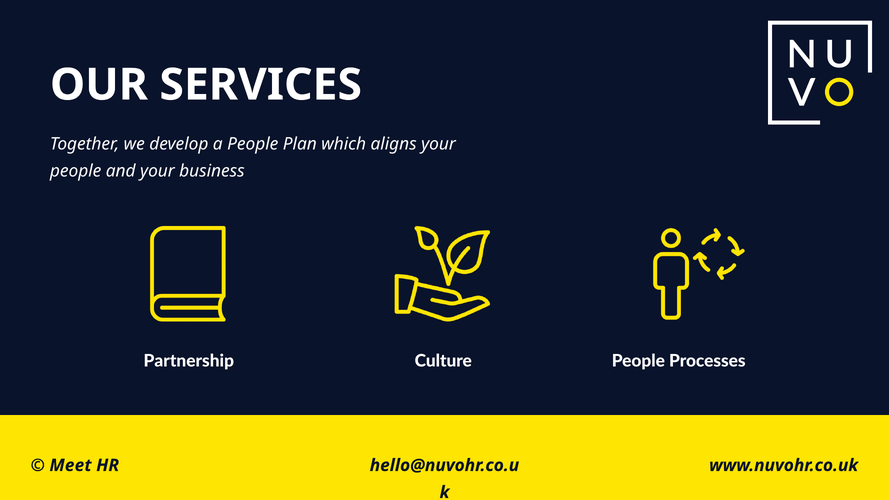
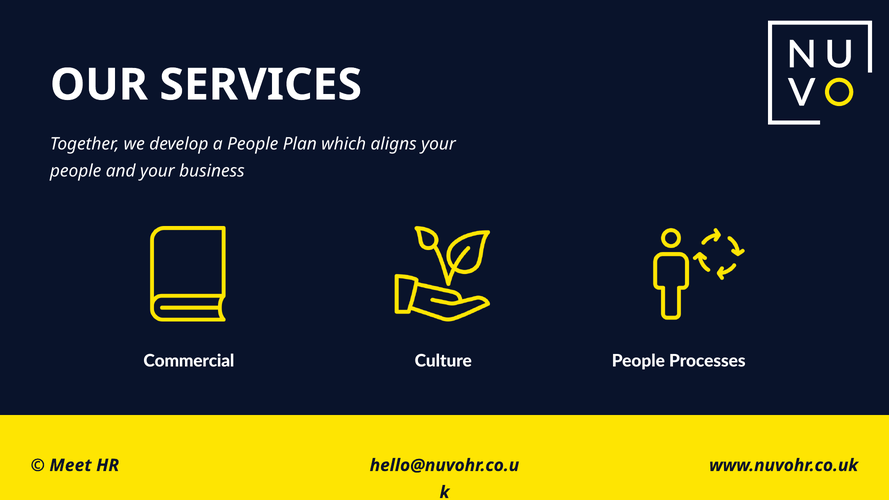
Partnership: Partnership -> Commercial
